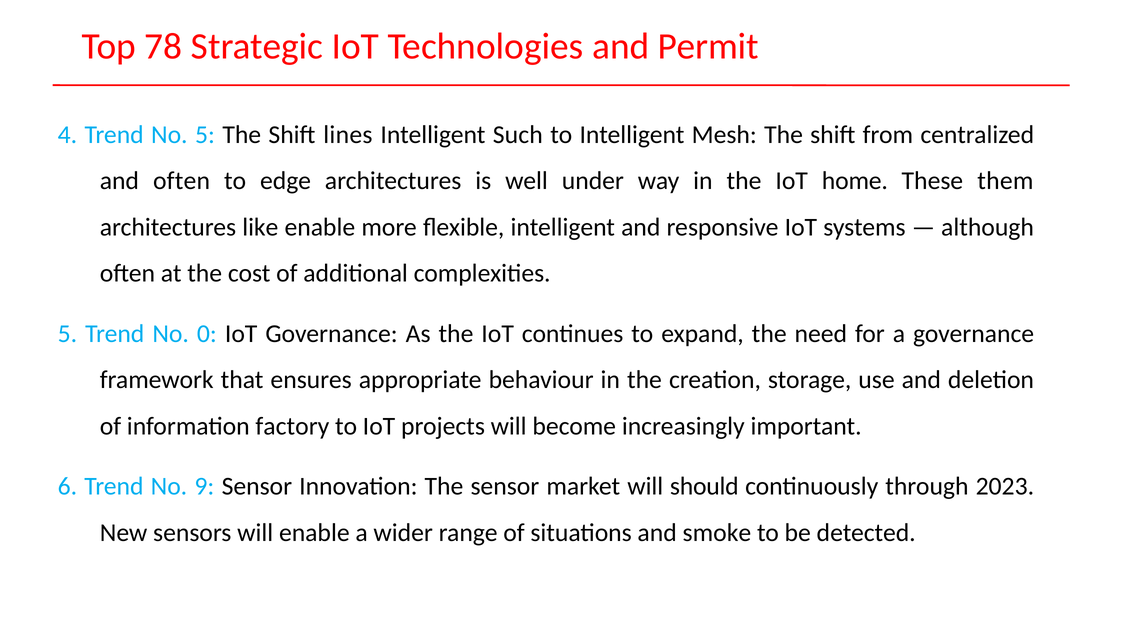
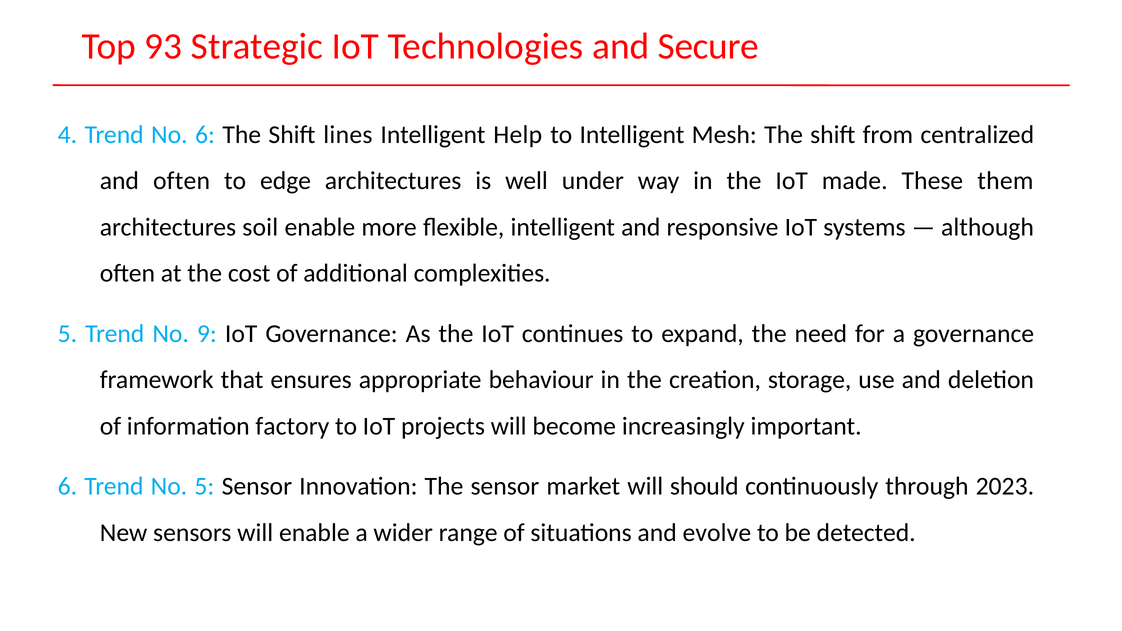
78: 78 -> 93
Permit: Permit -> Secure
No 5: 5 -> 6
Such: Such -> Help
home: home -> made
like: like -> soil
0: 0 -> 9
No 9: 9 -> 5
smoke: smoke -> evolve
